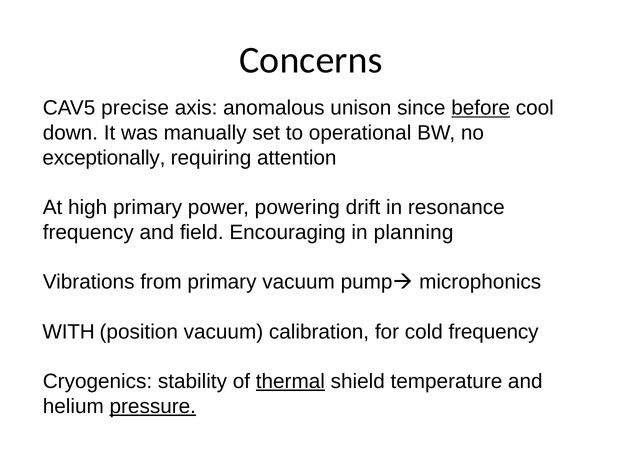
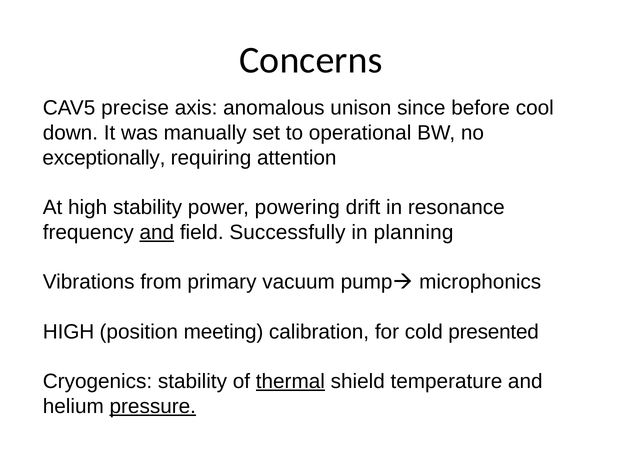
before underline: present -> none
high primary: primary -> stability
and at (157, 233) underline: none -> present
Encouraging: Encouraging -> Successfully
WITH at (69, 332): WITH -> HIGH
position vacuum: vacuum -> meeting
cold frequency: frequency -> presented
